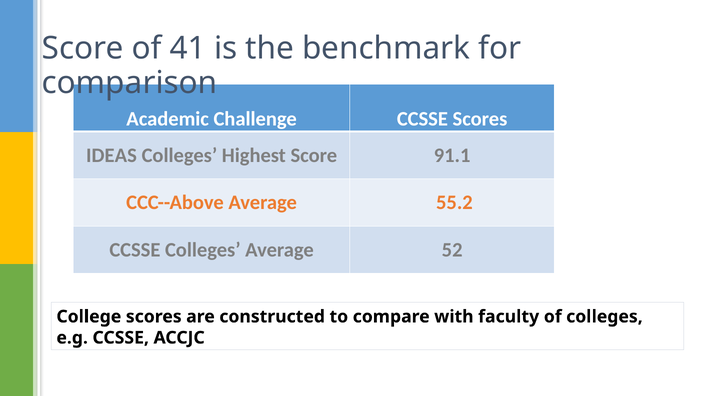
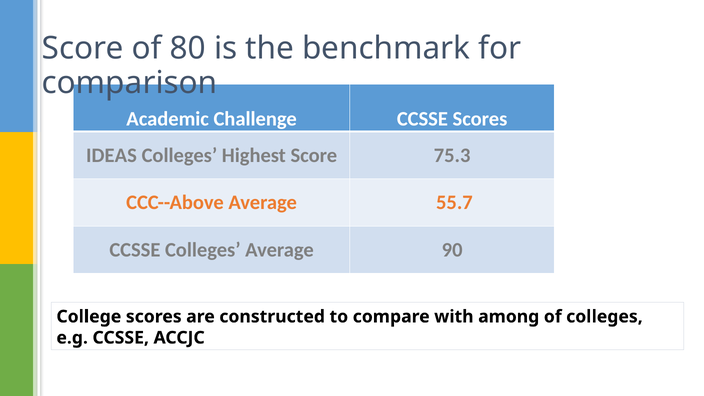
41: 41 -> 80
91.1: 91.1 -> 75.3
55.2: 55.2 -> 55.7
52: 52 -> 90
faculty: faculty -> among
